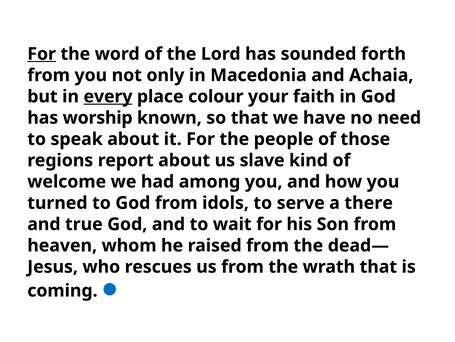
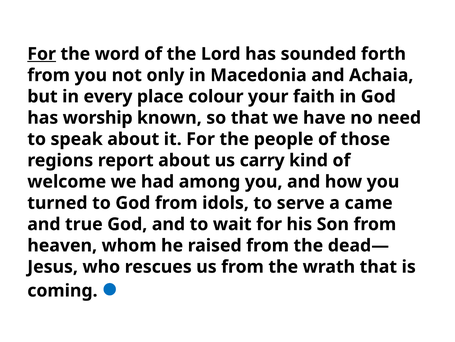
every underline: present -> none
slave: slave -> carry
there: there -> came
